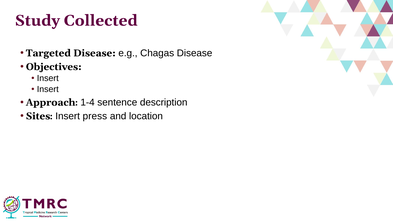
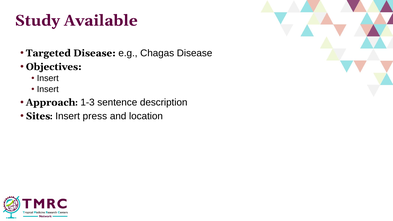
Collected: Collected -> Available
1-4: 1-4 -> 1-3
